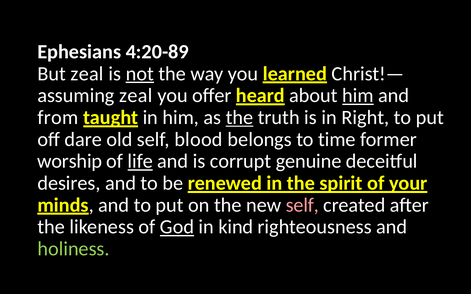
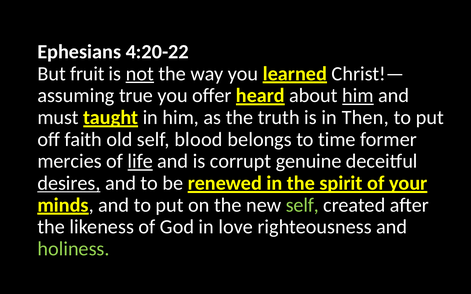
4:20-89: 4:20-89 -> 4:20-22
But zeal: zeal -> fruit
zeal at (136, 96): zeal -> true
from: from -> must
the at (240, 118) underline: present -> none
Right: Right -> Then
dare: dare -> faith
worship: worship -> mercies
desires underline: none -> present
self at (302, 205) colour: pink -> light green
God underline: present -> none
kind: kind -> love
